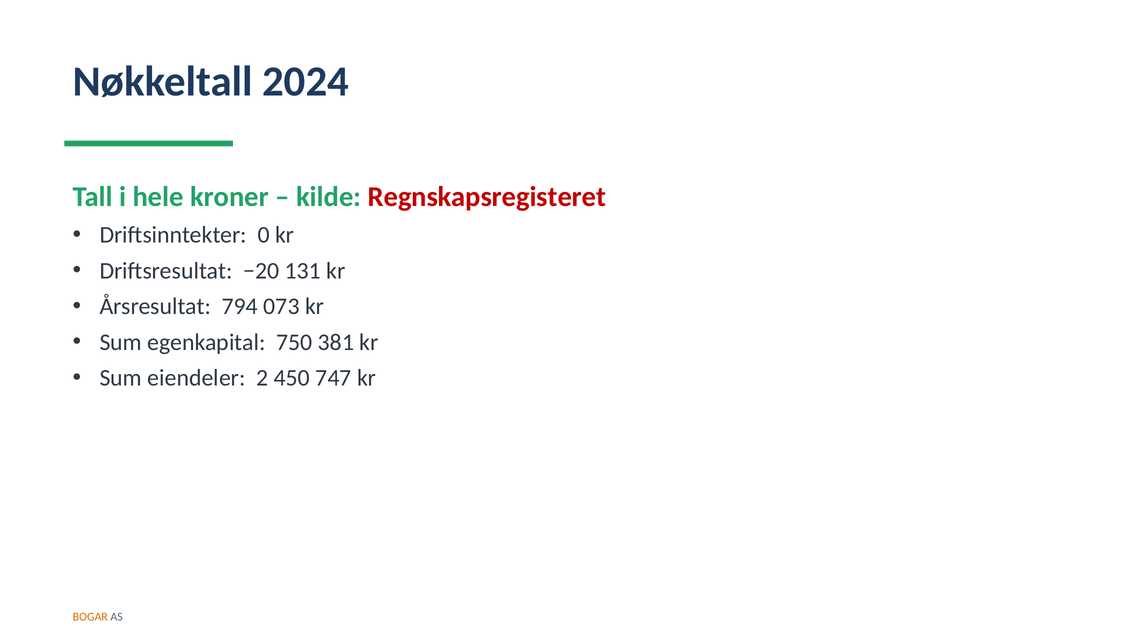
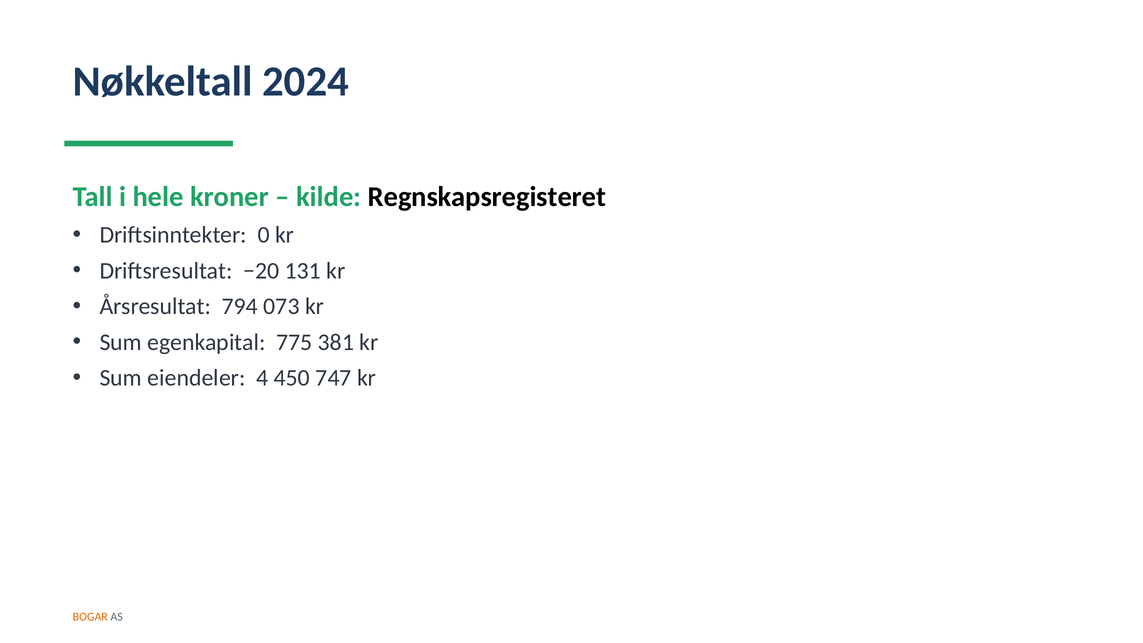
Regnskapsregisteret colour: red -> black
750: 750 -> 775
2: 2 -> 4
